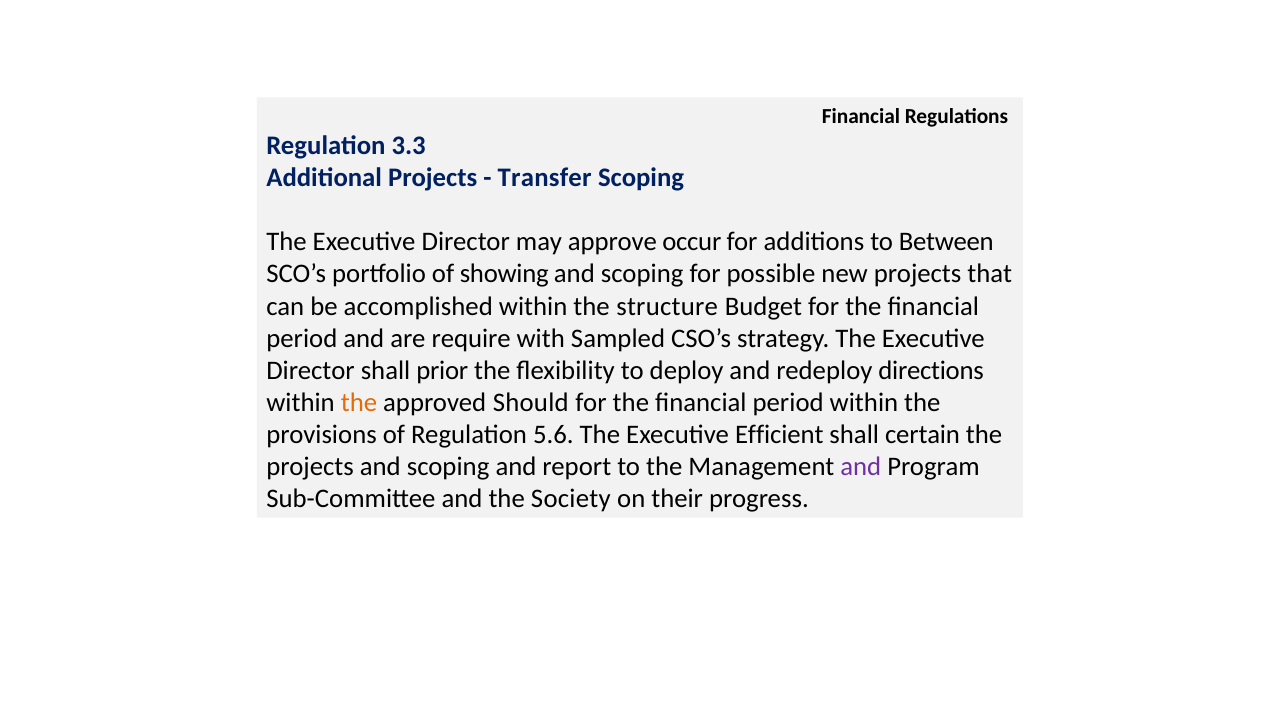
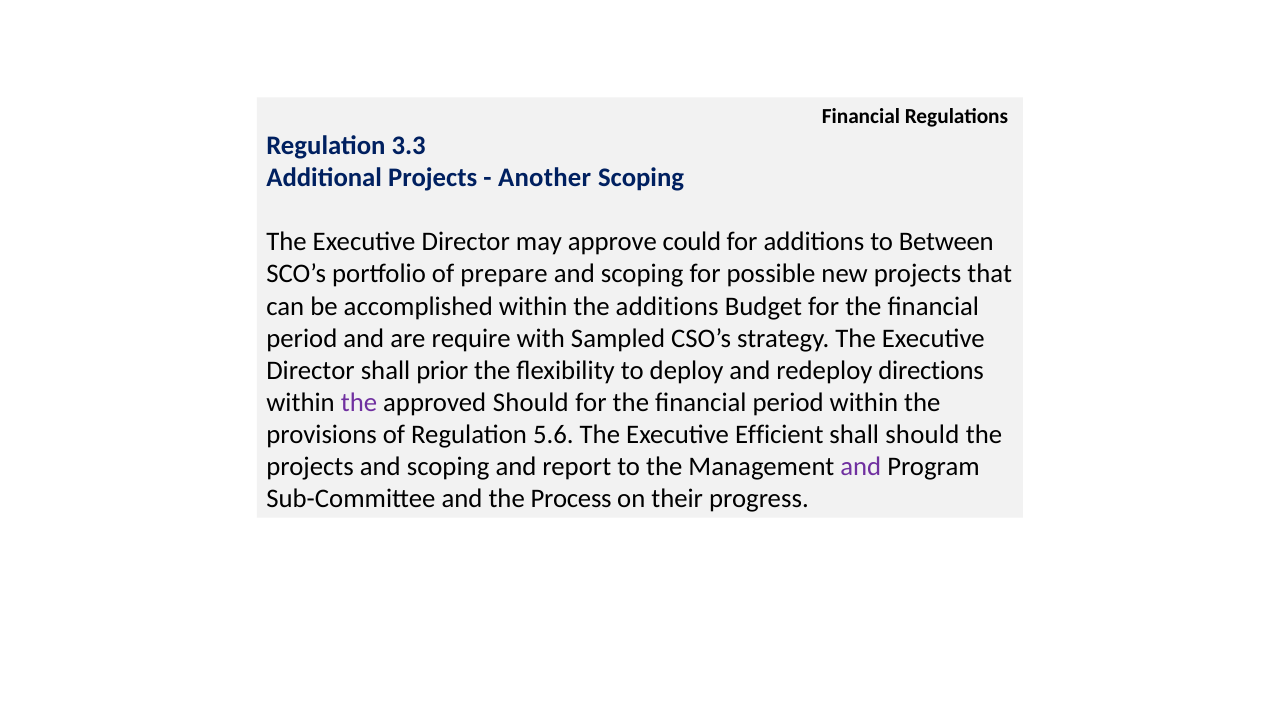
Transfer: Transfer -> Another
occur: occur -> could
showing: showing -> prepare
the structure: structure -> additions
the at (359, 402) colour: orange -> purple
shall certain: certain -> should
Society: Society -> Process
